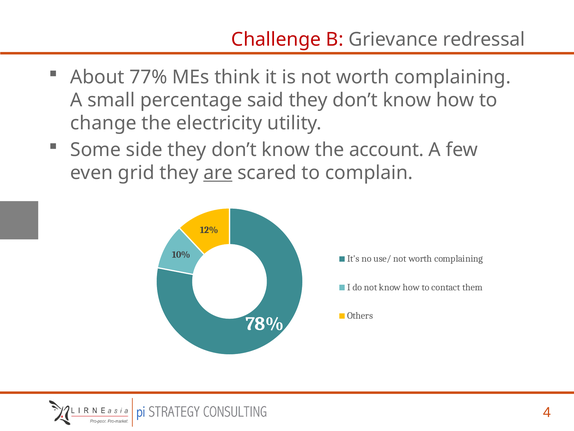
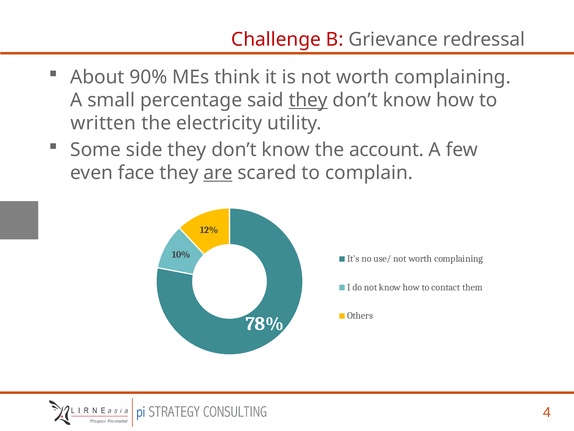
77%: 77% -> 90%
they at (308, 100) underline: none -> present
change: change -> written
grid: grid -> face
